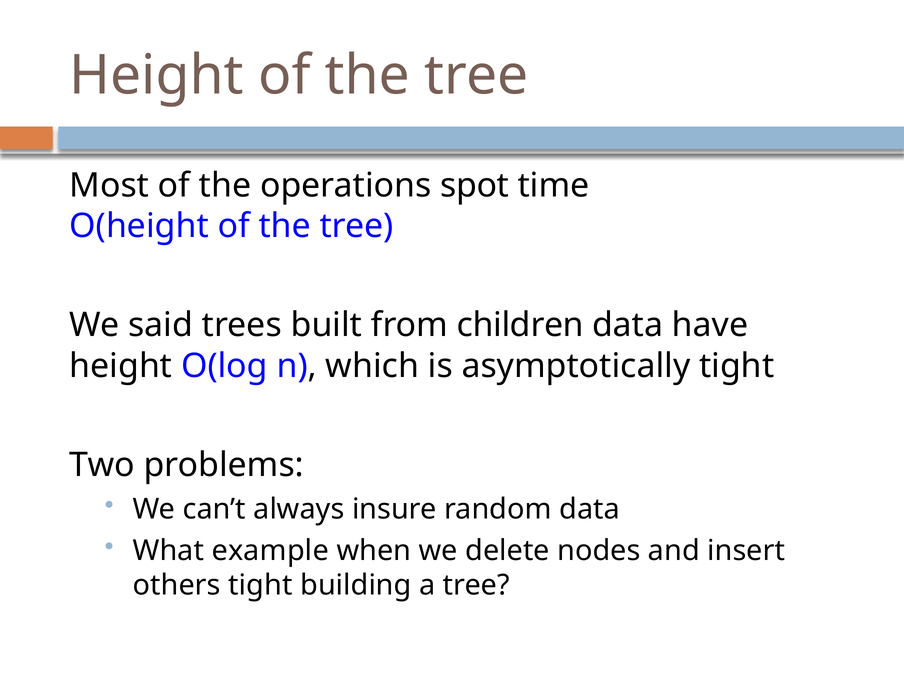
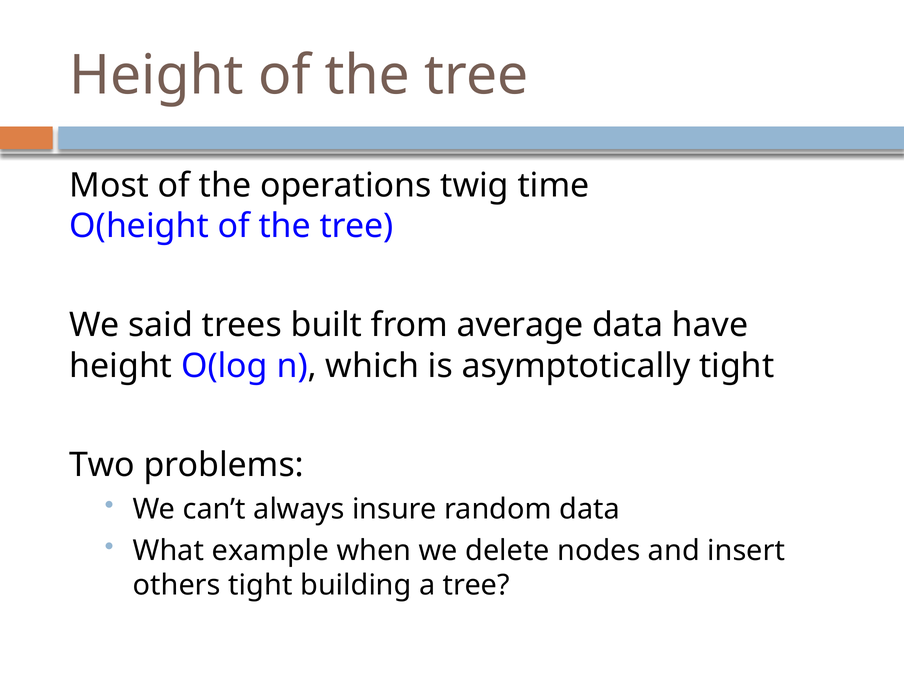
spot: spot -> twig
children: children -> average
